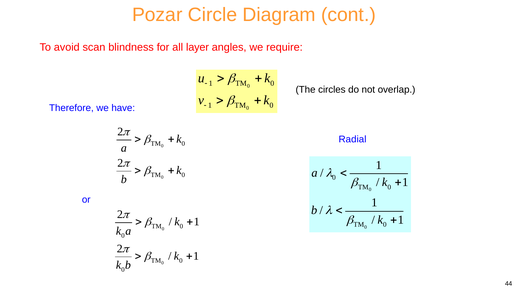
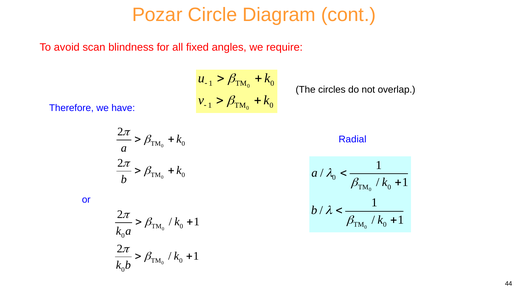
layer: layer -> fixed
